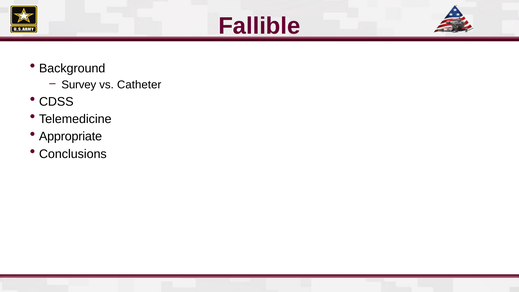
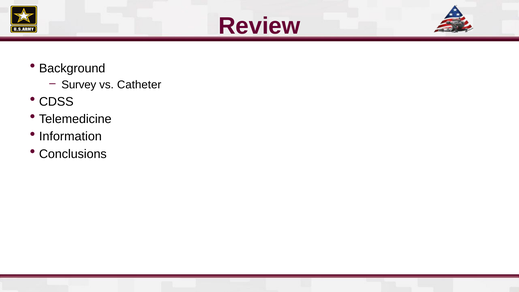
Fallible: Fallible -> Review
Appropriate: Appropriate -> Information
